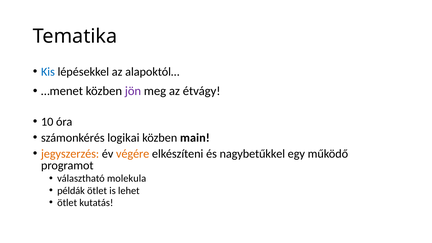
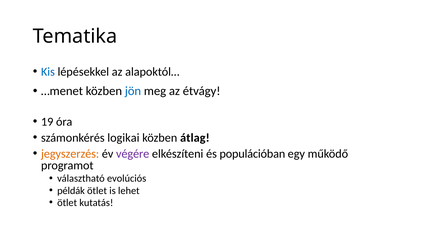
jön colour: purple -> blue
10: 10 -> 19
main: main -> átlag
végére colour: orange -> purple
nagybetűkkel: nagybetűkkel -> populációban
molekula: molekula -> evolúciós
